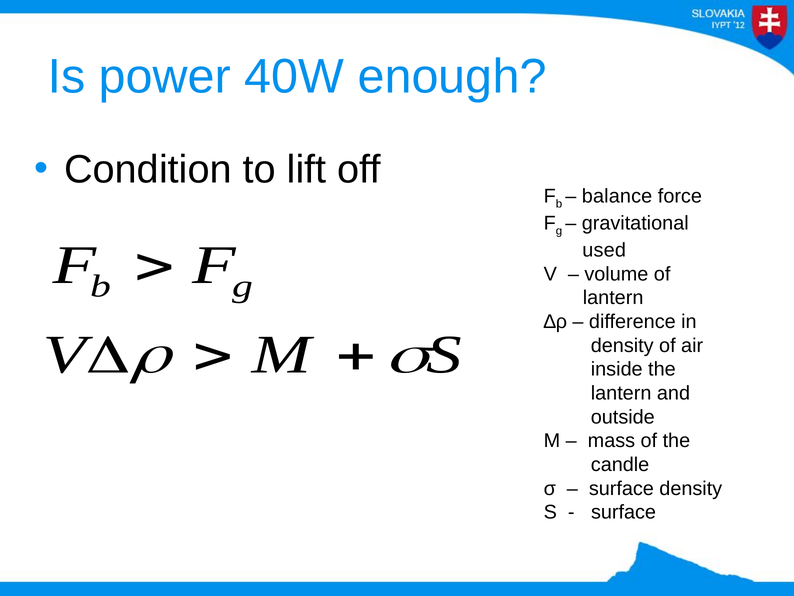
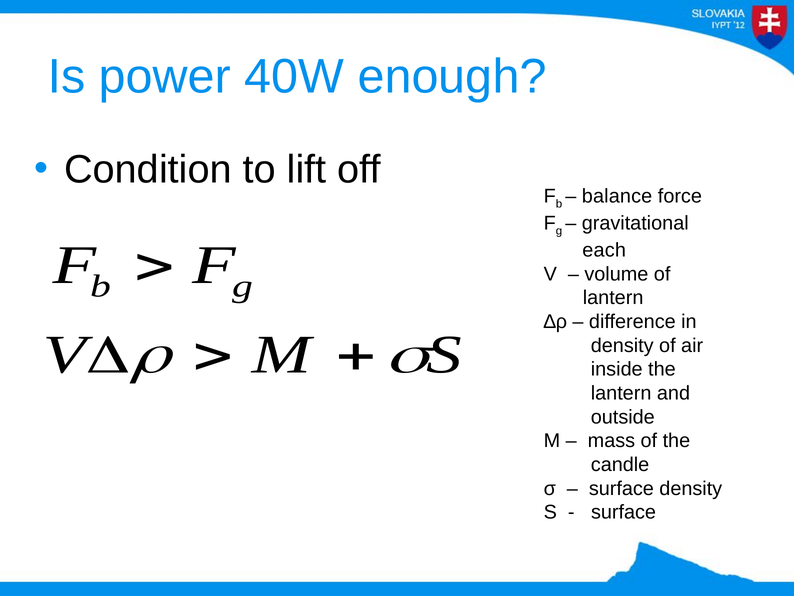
used: used -> each
